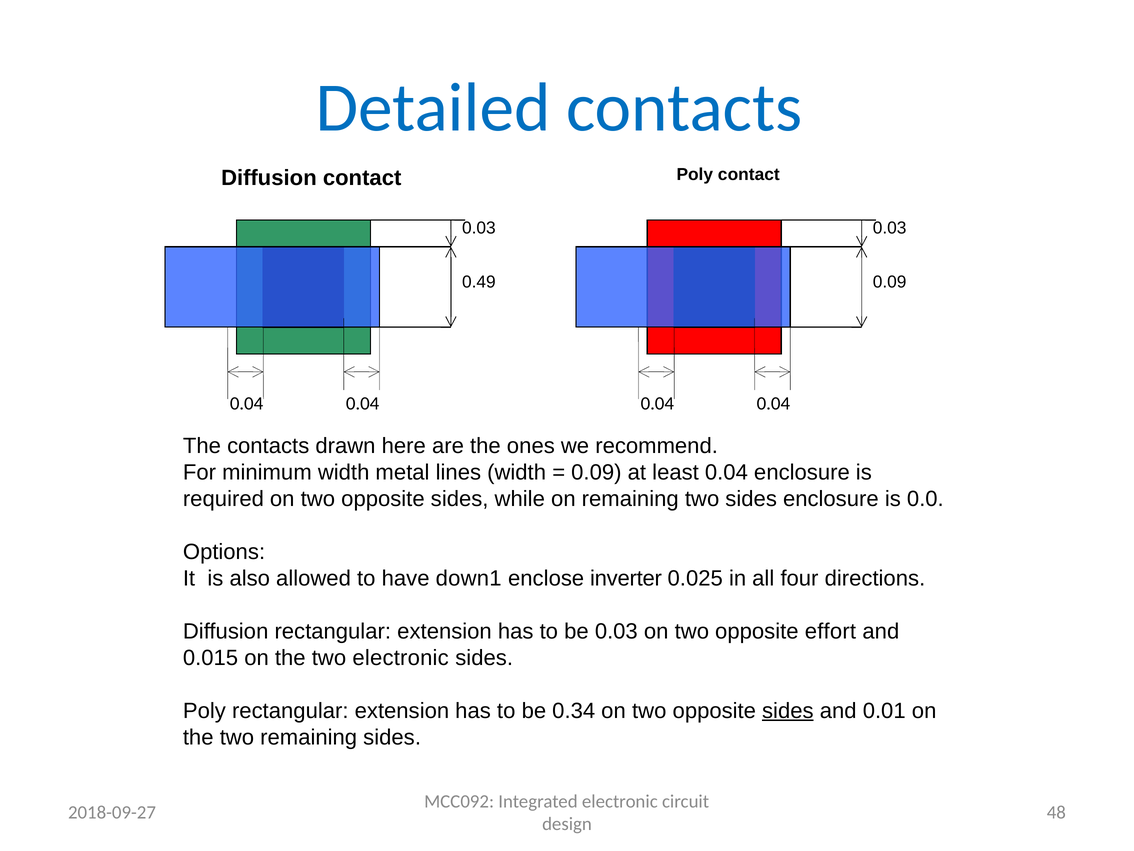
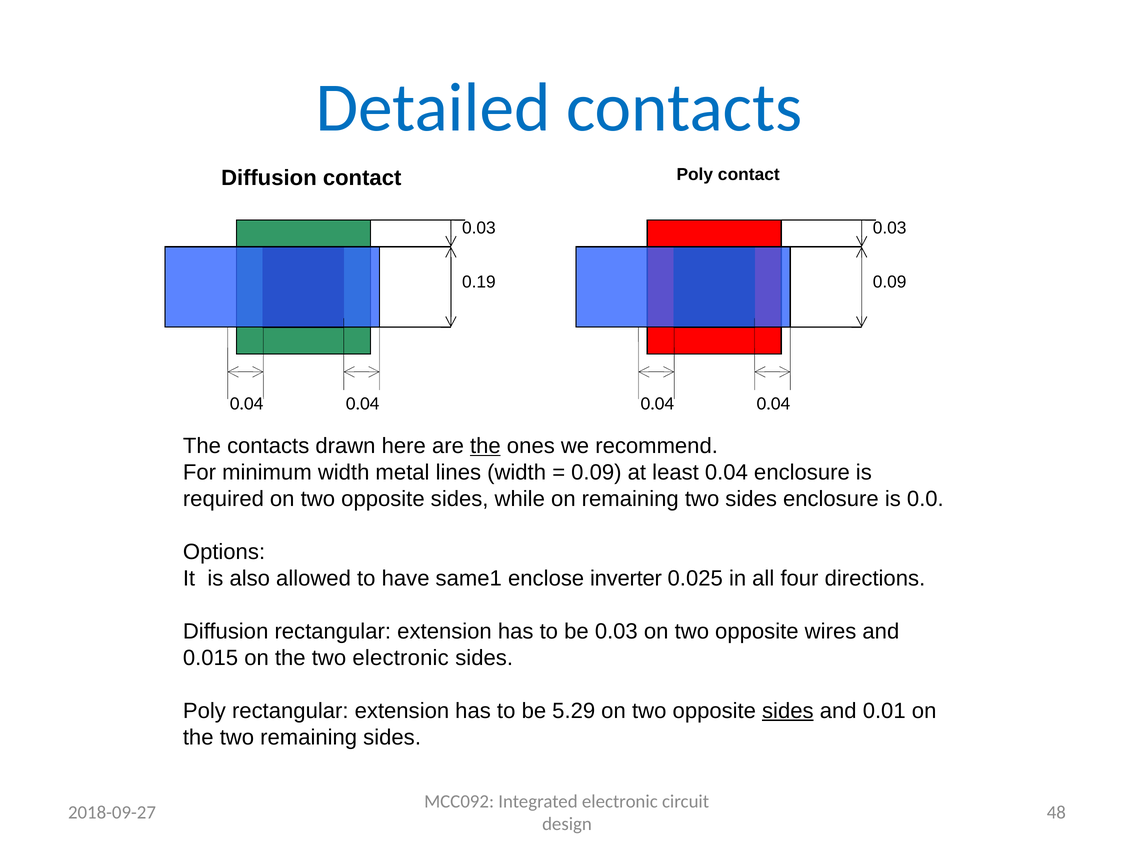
0.49: 0.49 -> 0.19
the at (485, 446) underline: none -> present
down1: down1 -> same1
effort: effort -> wires
0.34: 0.34 -> 5.29
